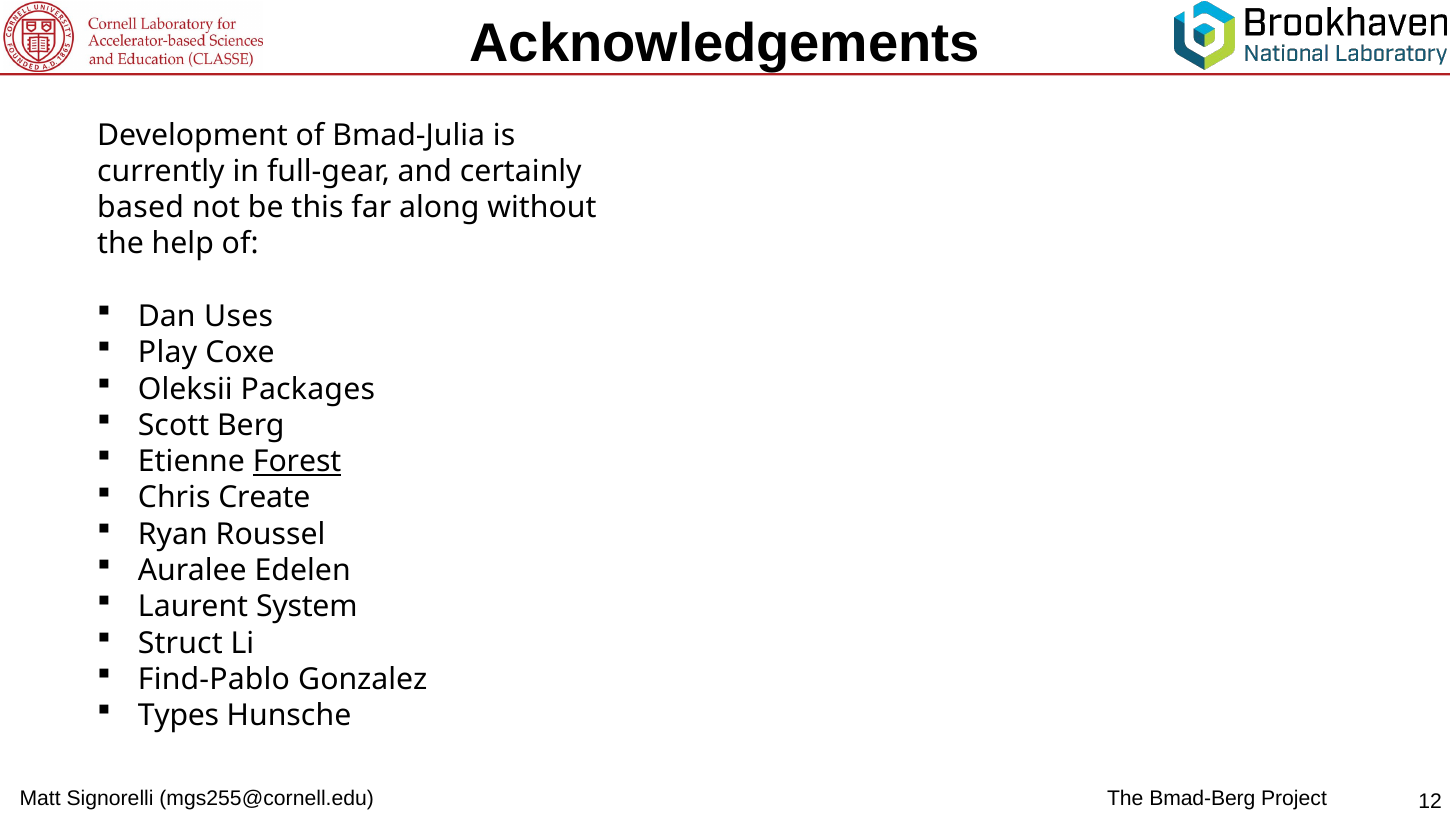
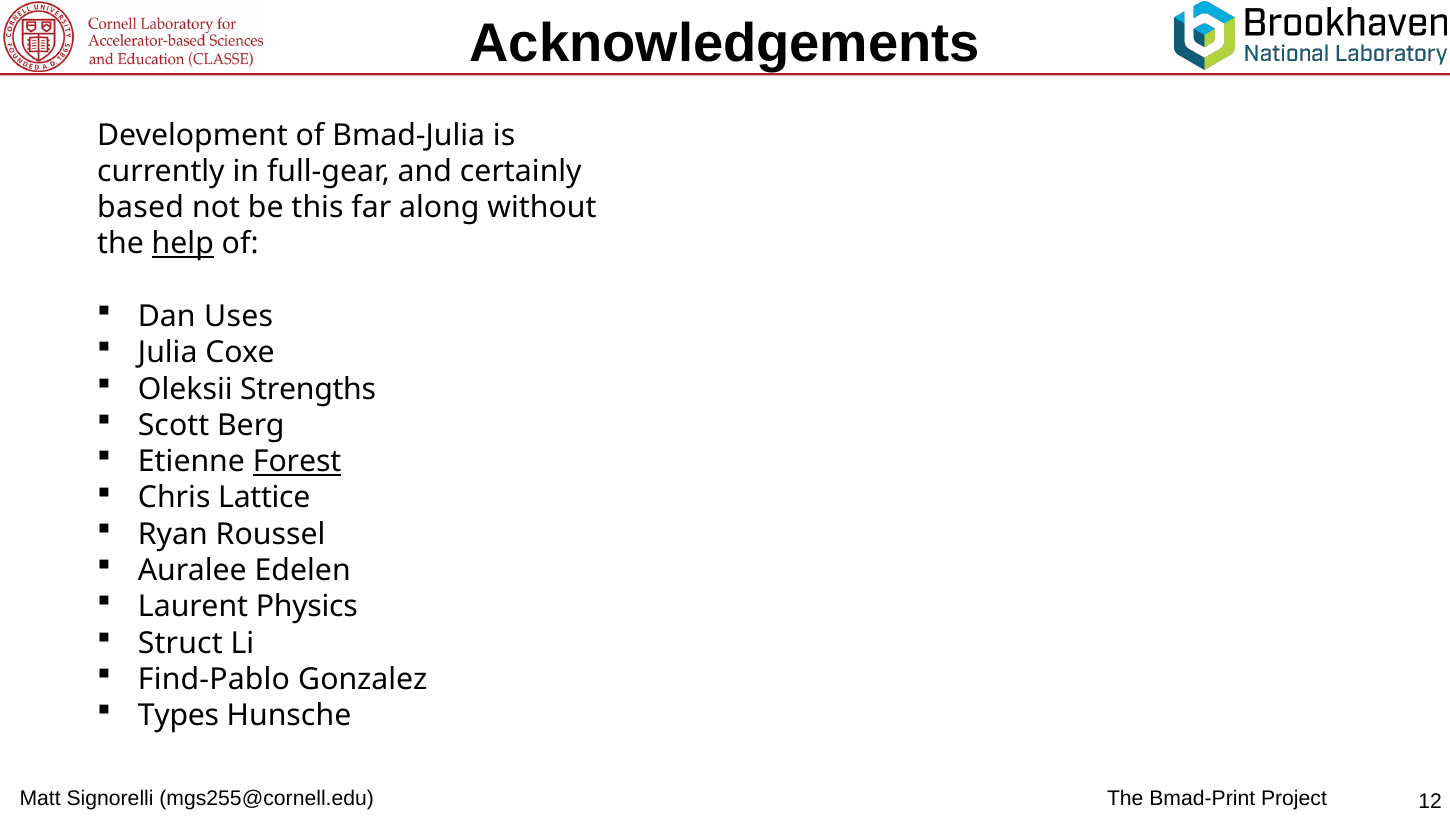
help underline: none -> present
Play: Play -> Julia
Packages: Packages -> Strengths
Create: Create -> Lattice
System: System -> Physics
Bmad-Berg: Bmad-Berg -> Bmad-Print
